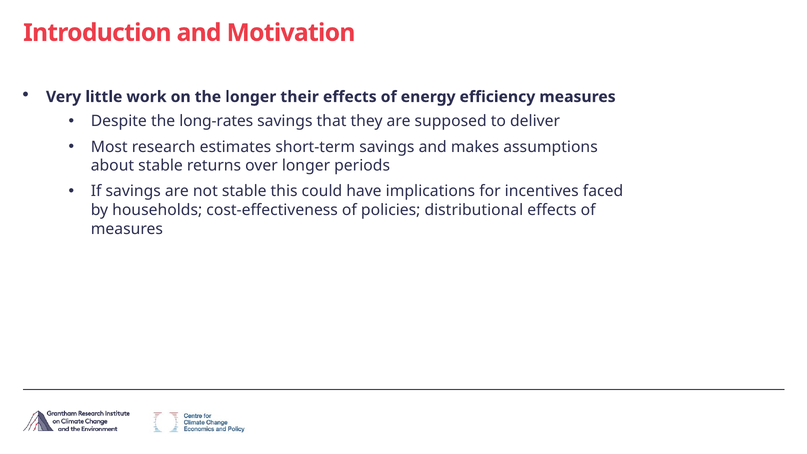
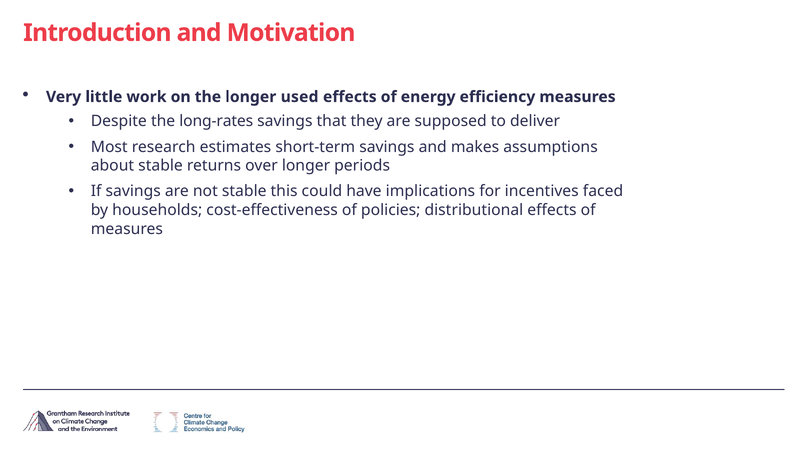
their: their -> used
